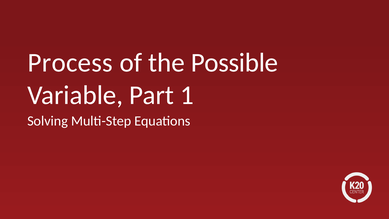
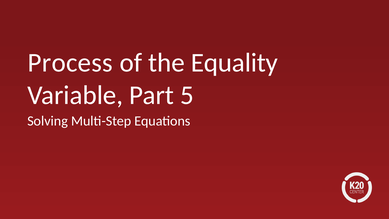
Possible: Possible -> Equality
1: 1 -> 5
